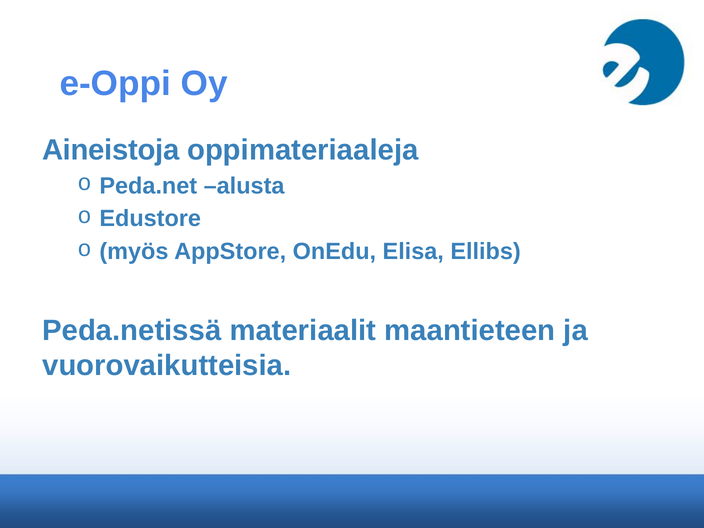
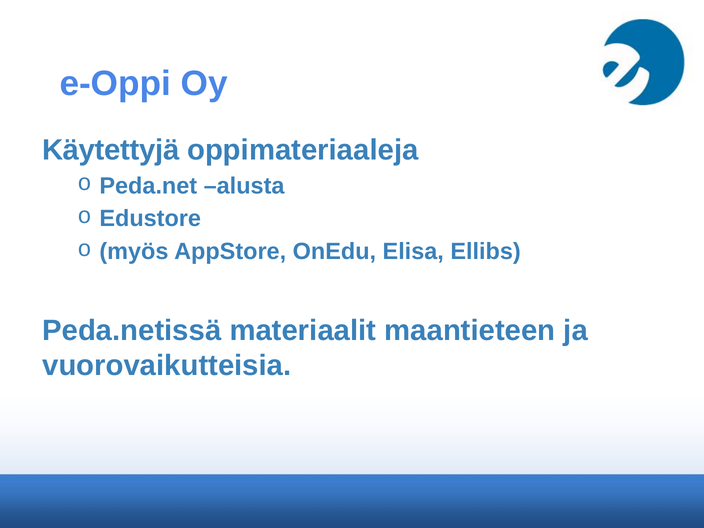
Aineistoja: Aineistoja -> Käytettyjä
